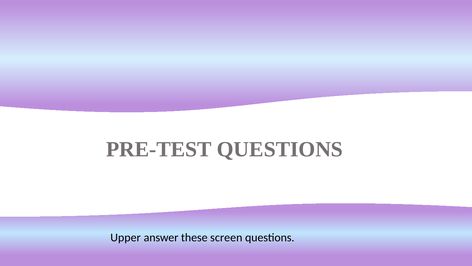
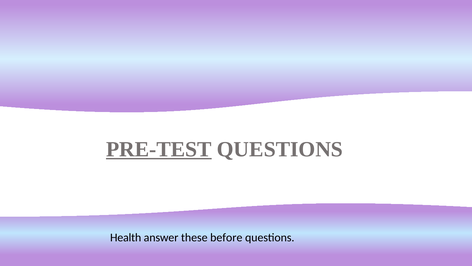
PRE-TEST underline: none -> present
Upper: Upper -> Health
screen: screen -> before
